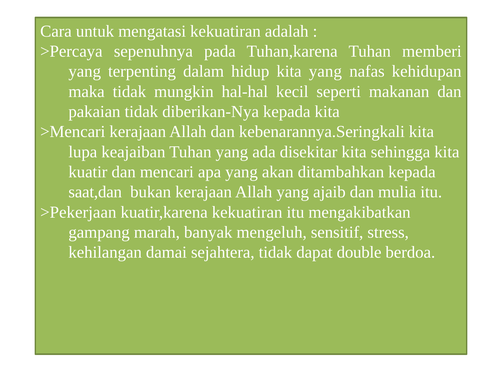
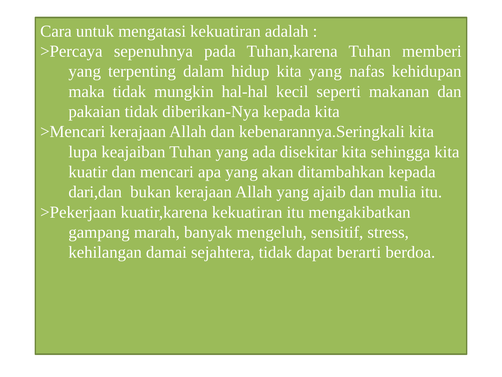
saat,dan: saat,dan -> dari,dan
double: double -> berarti
